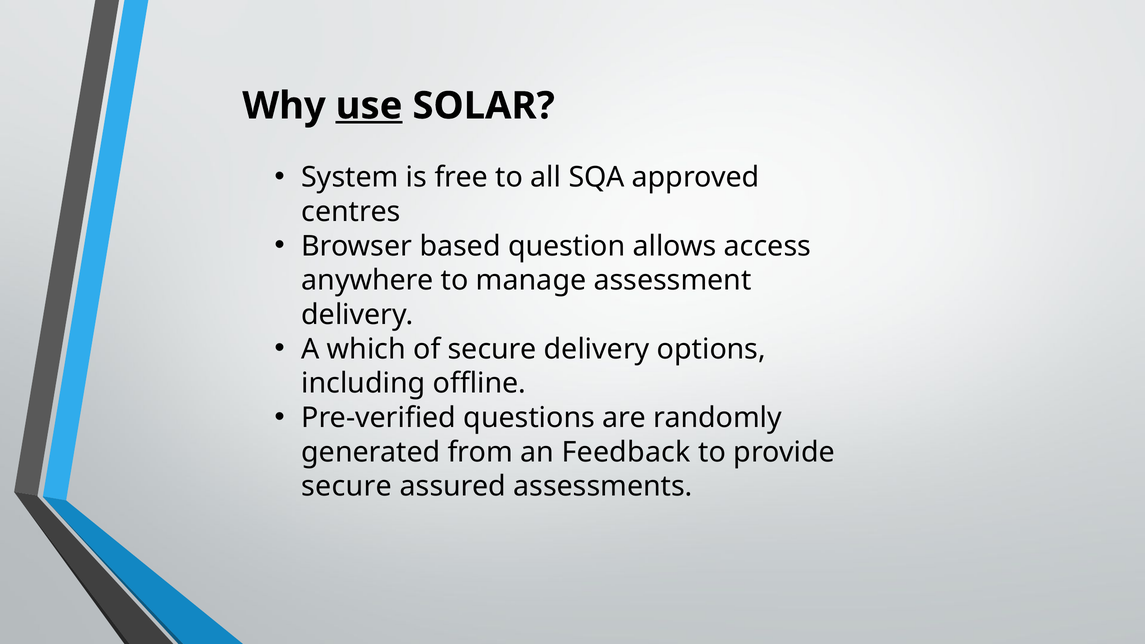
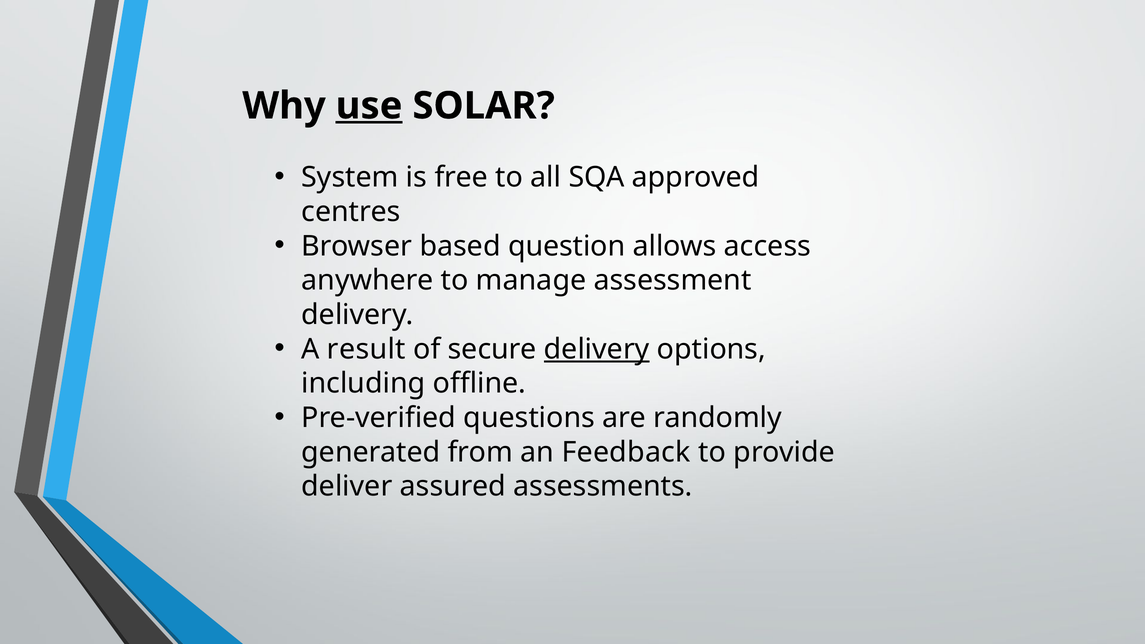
which: which -> result
delivery at (597, 349) underline: none -> present
secure at (347, 487): secure -> deliver
